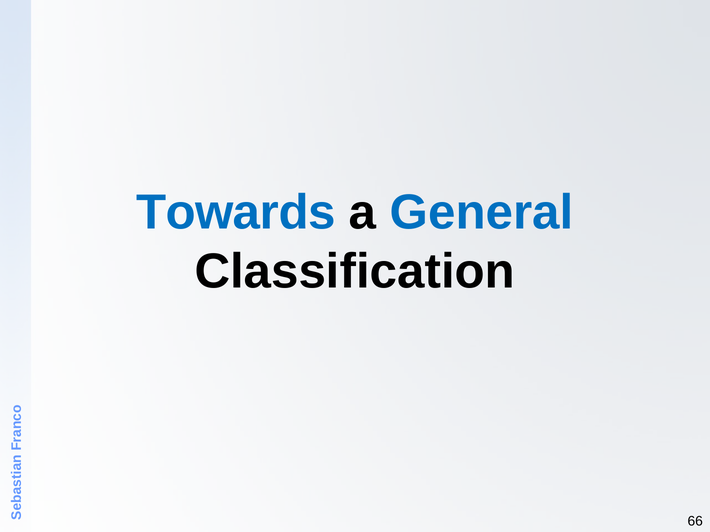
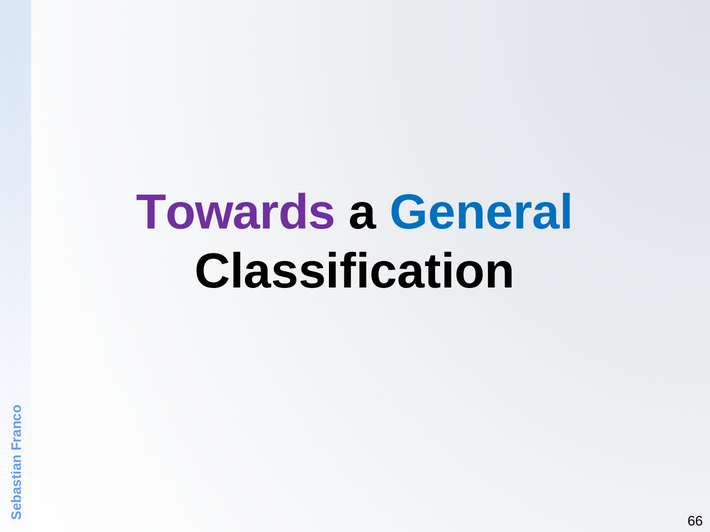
Towards colour: blue -> purple
